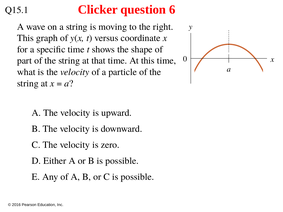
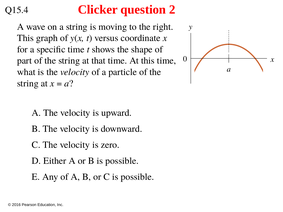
6: 6 -> 2
Q15.1: Q15.1 -> Q15.4
